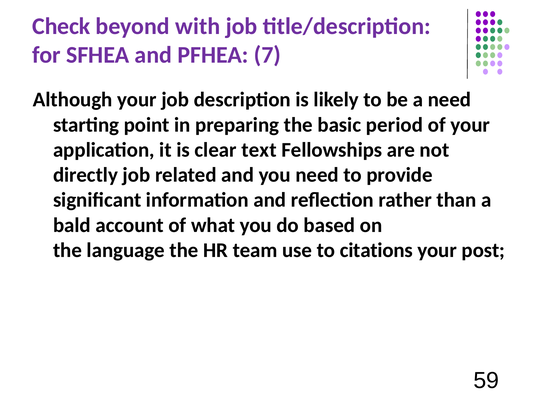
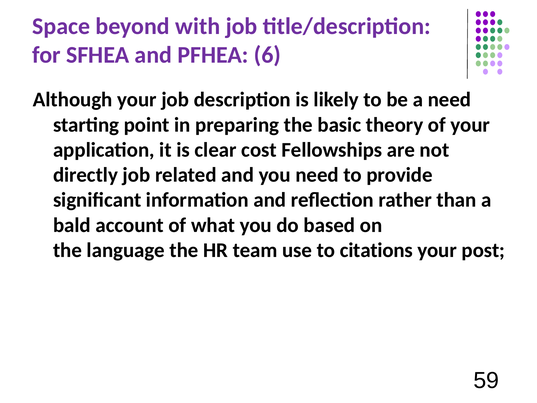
Check: Check -> Space
7: 7 -> 6
period: period -> theory
text: text -> cost
